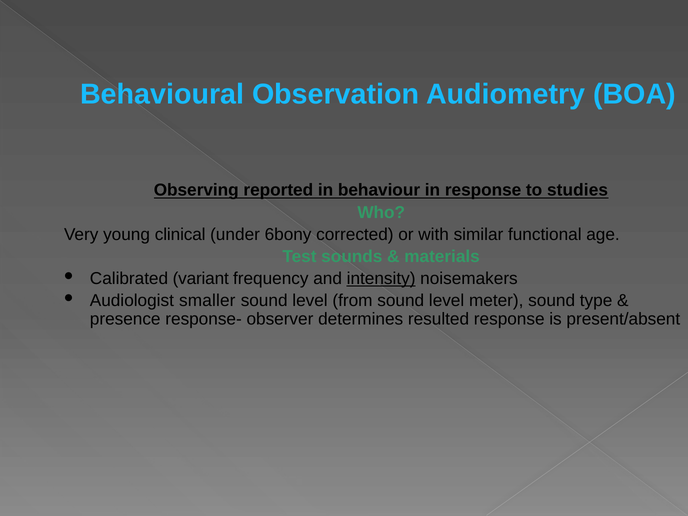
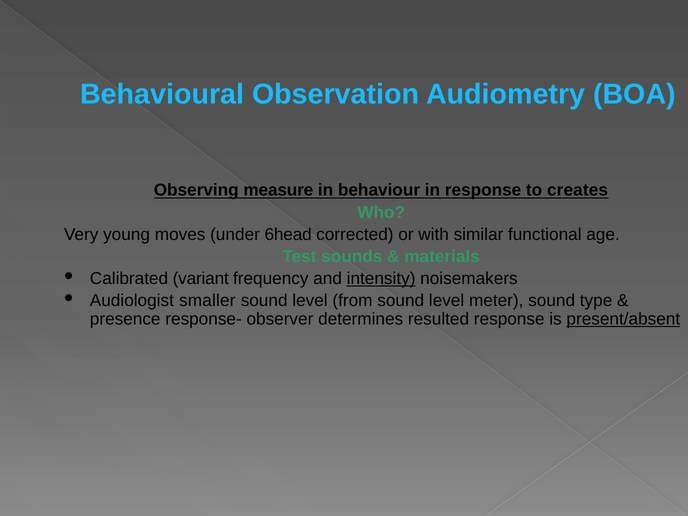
reported: reported -> measure
studies: studies -> creates
clinical: clinical -> moves
6bony: 6bony -> 6head
present/absent underline: none -> present
